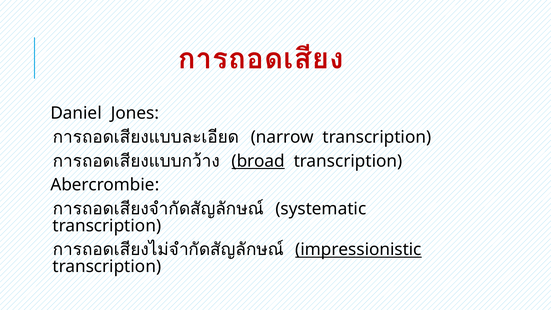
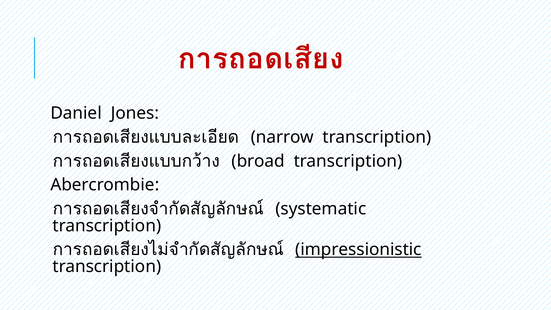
broad underline: present -> none
